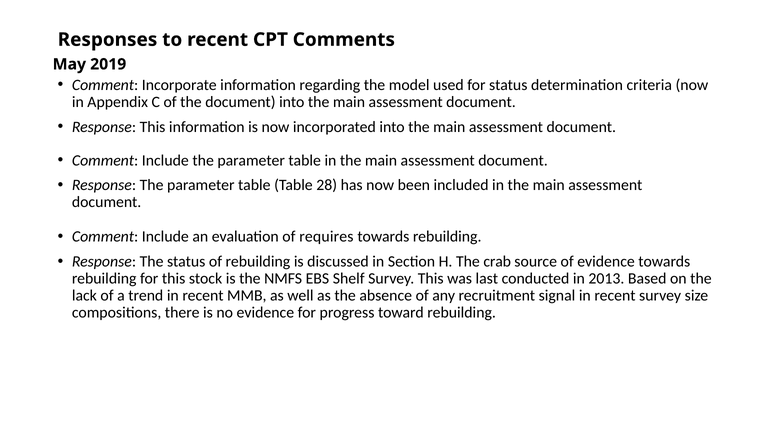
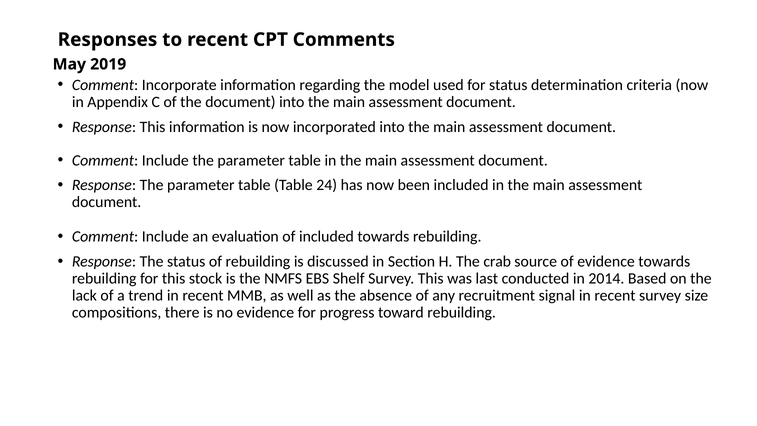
28: 28 -> 24
of requires: requires -> included
2013: 2013 -> 2014
